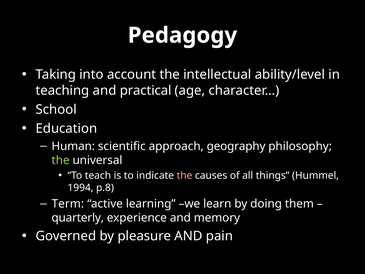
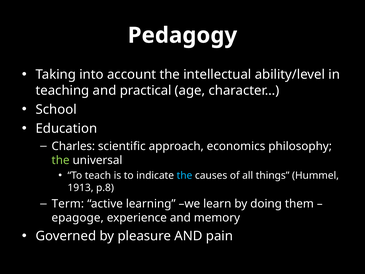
Human: Human -> Charles
geography: geography -> economics
the at (184, 175) colour: pink -> light blue
1994: 1994 -> 1913
quarterly: quarterly -> epagoge
